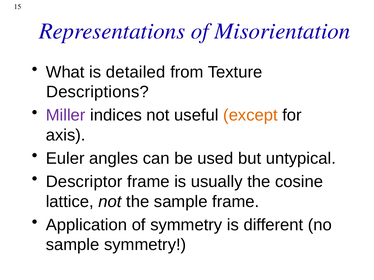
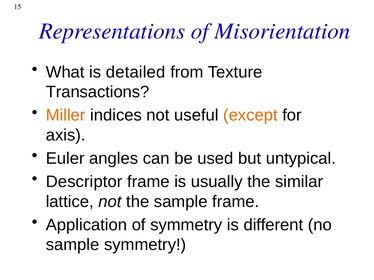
Descriptions: Descriptions -> Transactions
Miller colour: purple -> orange
cosine: cosine -> similar
